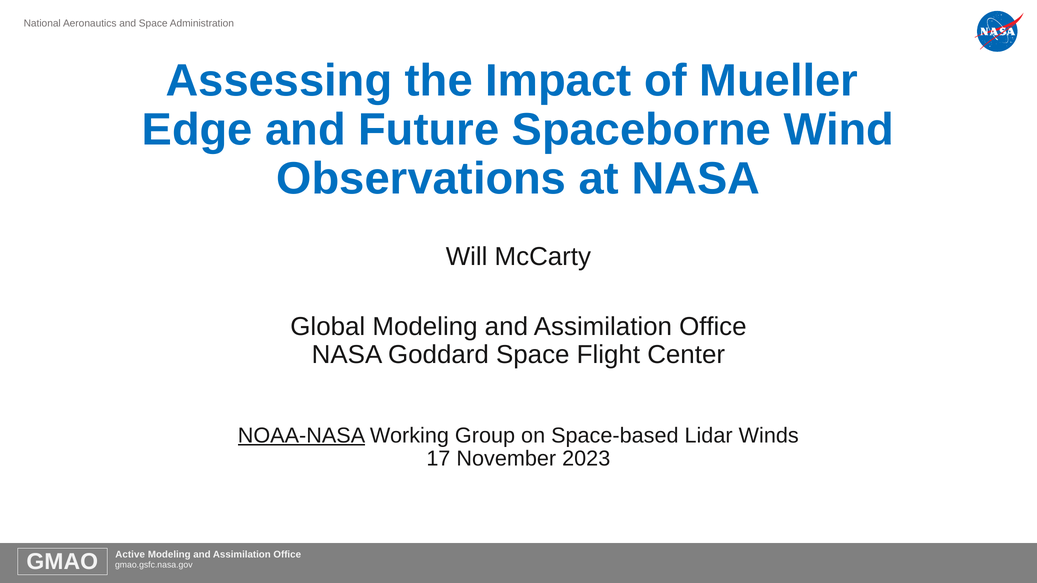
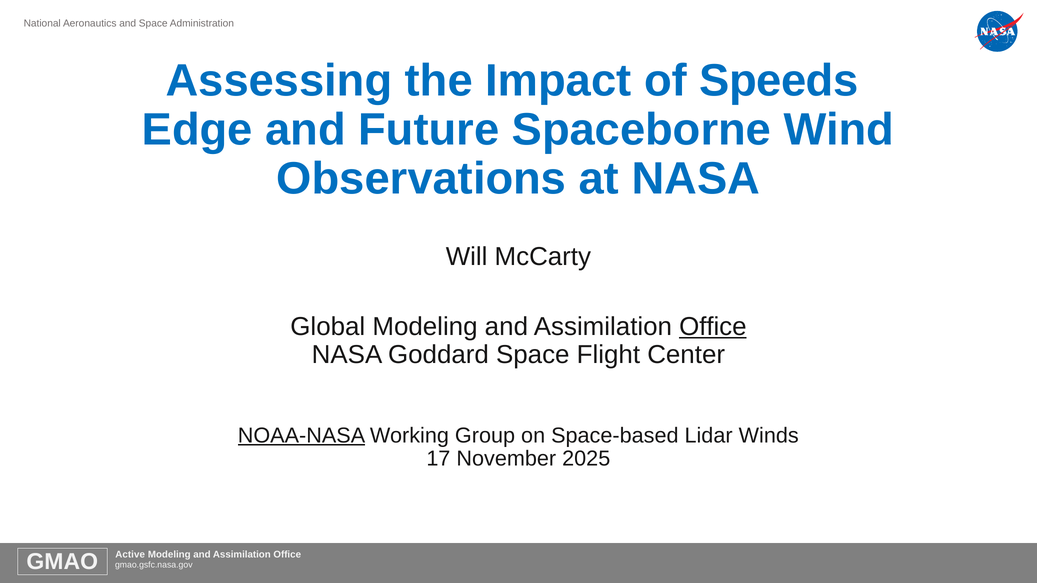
Mueller: Mueller -> Speeds
Office at (713, 327) underline: none -> present
2023: 2023 -> 2025
